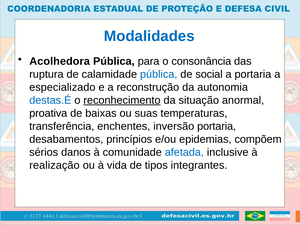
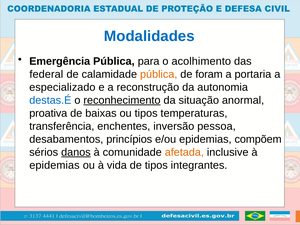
Acolhedora: Acolhedora -> Emergência
consonância: consonância -> acolhimento
ruptura: ruptura -> federal
pública at (159, 74) colour: blue -> orange
social: social -> foram
ou suas: suas -> tipos
inversão portaria: portaria -> pessoa
danos underline: none -> present
afetada colour: blue -> orange
realização at (54, 165): realização -> epidemias
